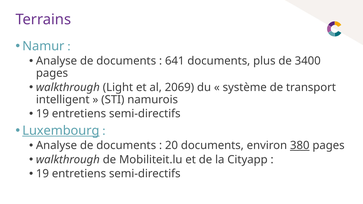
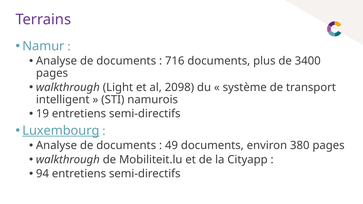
641: 641 -> 716
2069: 2069 -> 2098
20: 20 -> 49
380 underline: present -> none
19 at (42, 174): 19 -> 94
